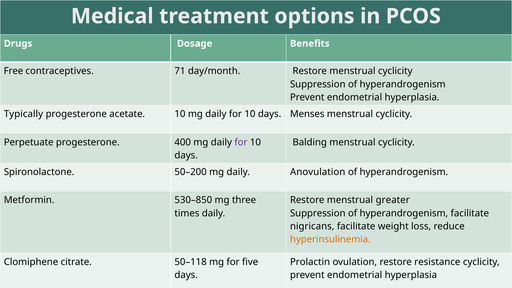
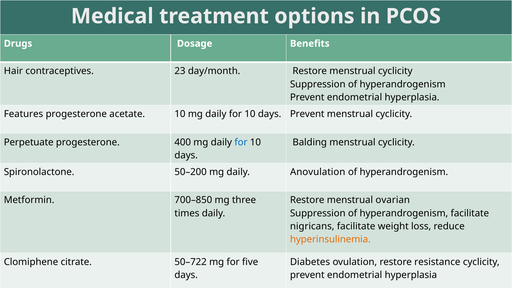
Free: Free -> Hair
71: 71 -> 23
Typically: Typically -> Features
days Menses: Menses -> Prevent
for at (241, 142) colour: purple -> blue
530–850: 530–850 -> 700–850
greater: greater -> ovarian
50–118: 50–118 -> 50–722
Prolactin: Prolactin -> Diabetes
